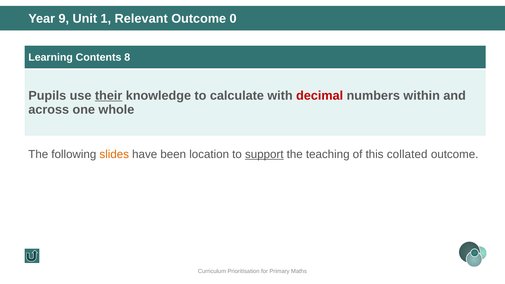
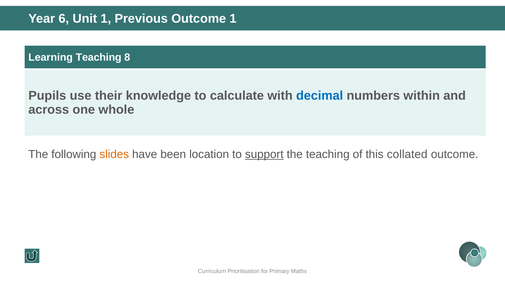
9: 9 -> 6
Relevant: Relevant -> Previous
Outcome 0: 0 -> 1
Learning Contents: Contents -> Teaching
their underline: present -> none
decimal colour: red -> blue
